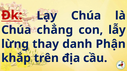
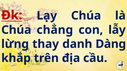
Phận: Phận -> Dàng
